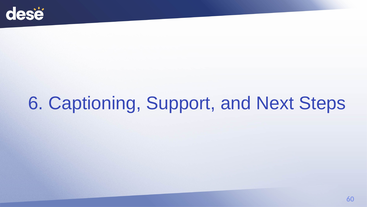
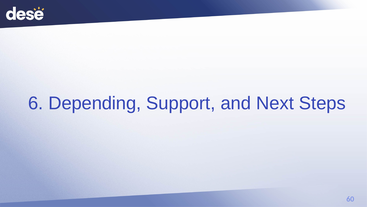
Captioning: Captioning -> Depending
